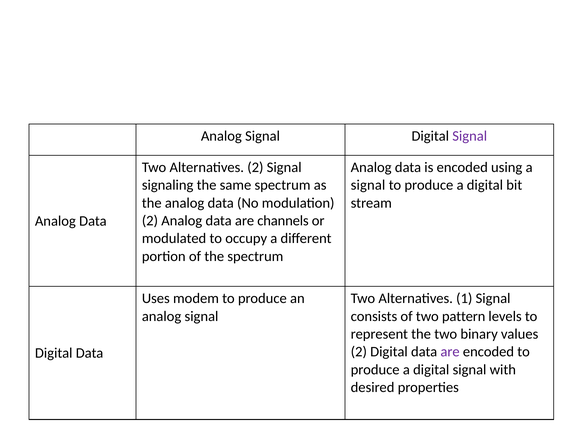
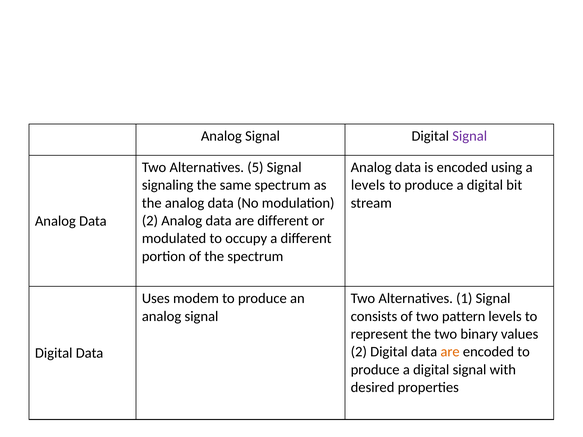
Alternatives 2: 2 -> 5
signal at (368, 185): signal -> levels
are channels: channels -> different
are at (450, 352) colour: purple -> orange
